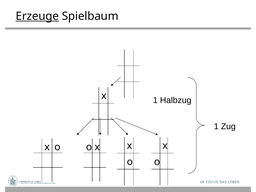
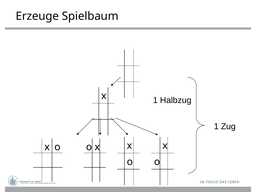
Erzeuge underline: present -> none
